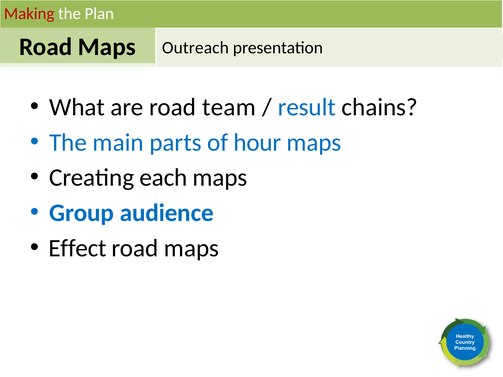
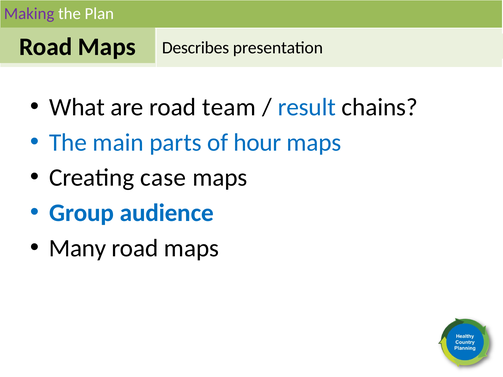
Making colour: red -> purple
Outreach: Outreach -> Describes
each: each -> case
Effect: Effect -> Many
